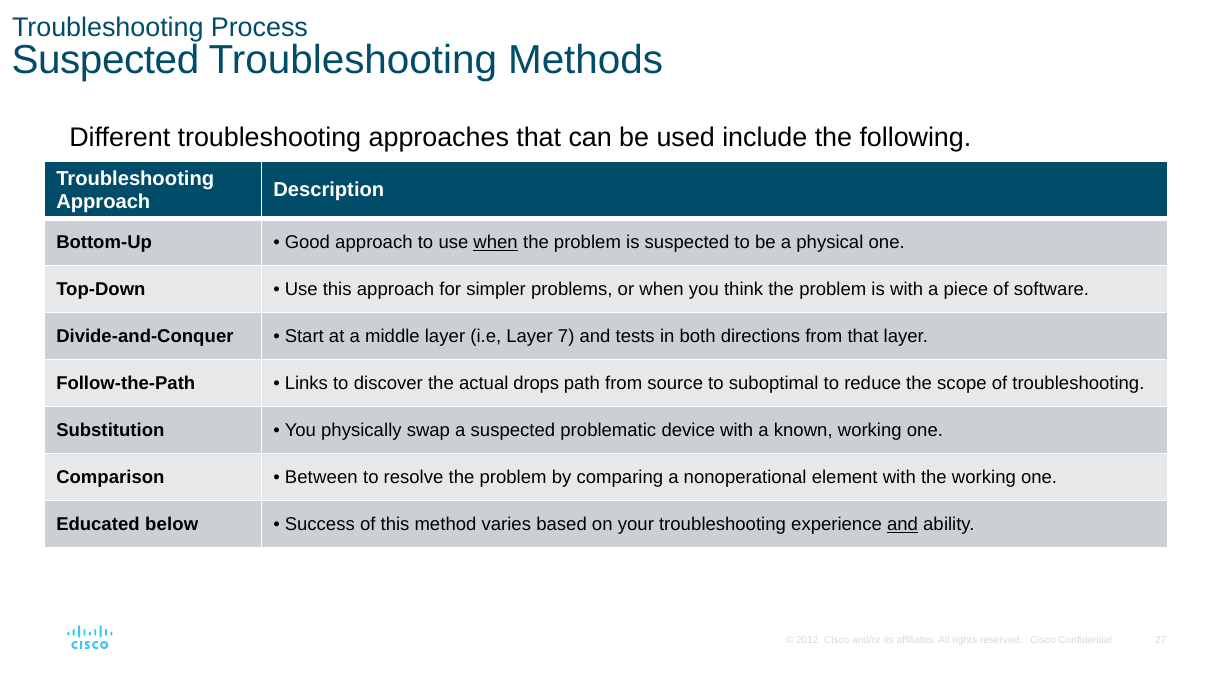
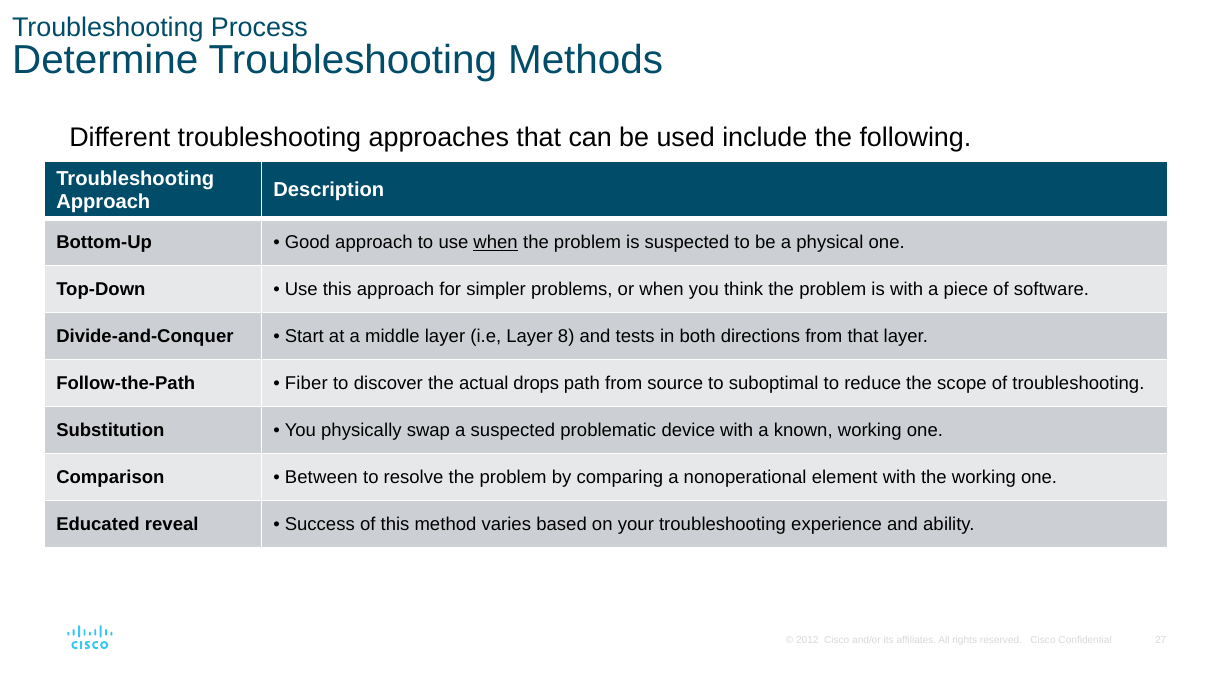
Suspected at (105, 60): Suspected -> Determine
7: 7 -> 8
Links: Links -> Fiber
below: below -> reveal
and at (903, 524) underline: present -> none
